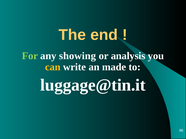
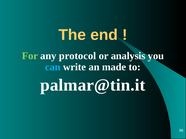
showing: showing -> protocol
can colour: yellow -> light blue
luggage@tin.it: luggage@tin.it -> palmar@tin.it
